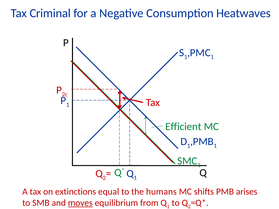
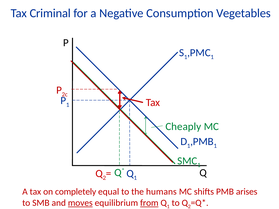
Heatwaves: Heatwaves -> Vegetables
Efficient: Efficient -> Cheaply
extinctions: extinctions -> completely
from underline: none -> present
